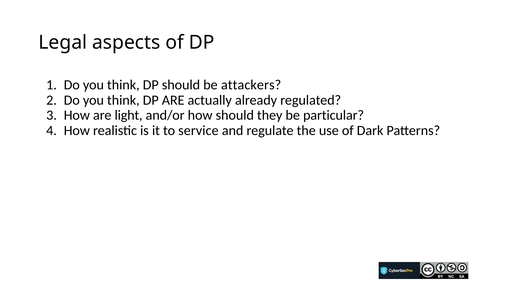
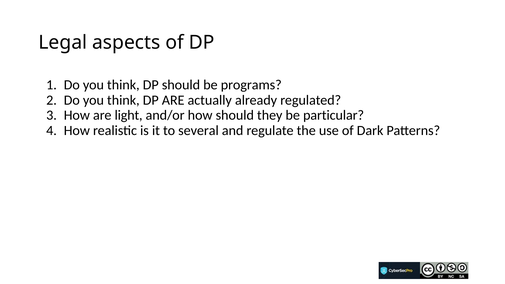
attackers: attackers -> programs
service: service -> several
